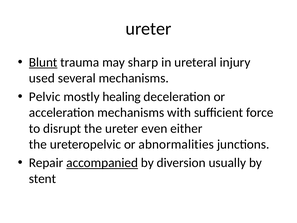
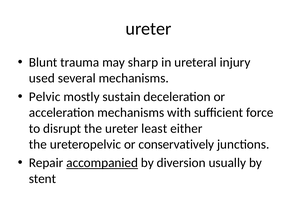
Blunt underline: present -> none
healing: healing -> sustain
even: even -> least
abnormalities: abnormalities -> conservatively
